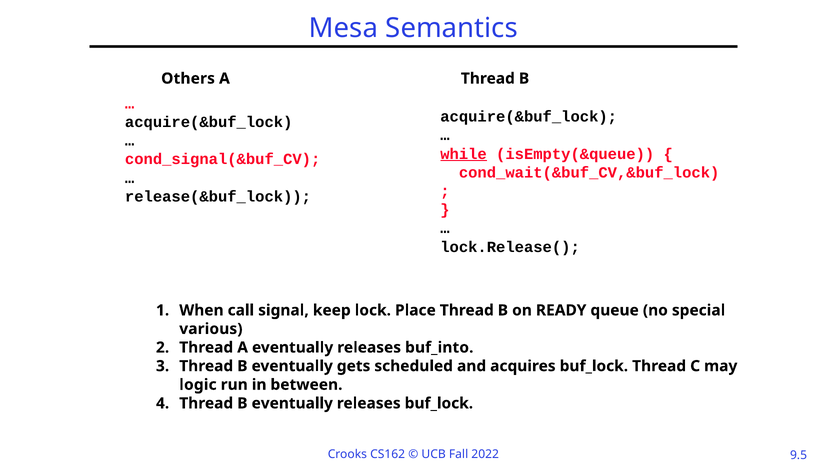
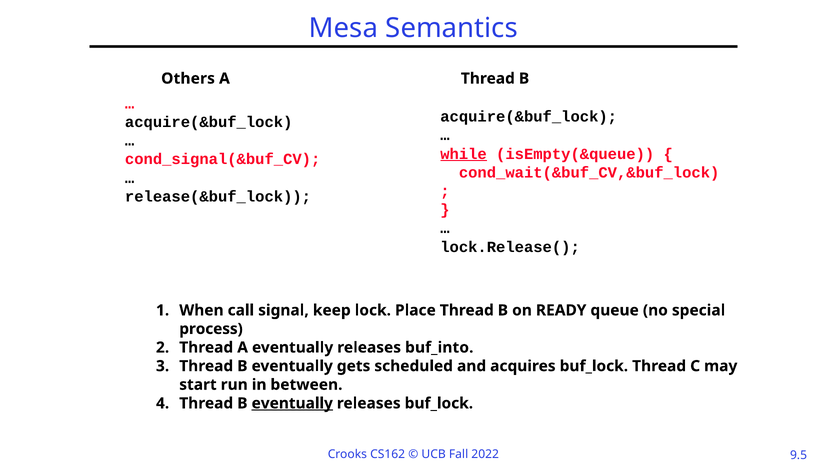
various: various -> process
logic: logic -> start
eventually at (292, 403) underline: none -> present
